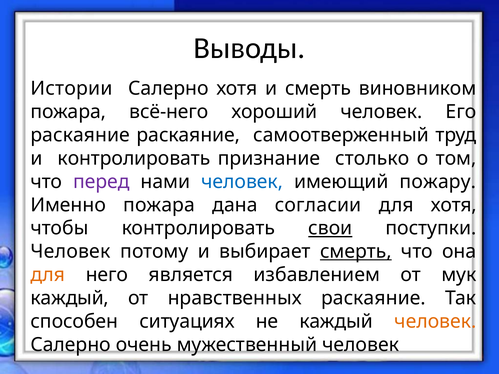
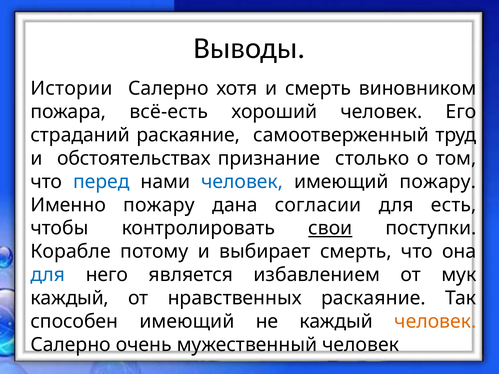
всё-него: всё-него -> всё-есть
раскаяние at (80, 135): раскаяние -> страданий
и контролировать: контролировать -> обстоятельствах
перед colour: purple -> blue
Именно пожара: пожара -> пожару
для хотя: хотя -> есть
Человек at (71, 252): Человек -> Корабле
смерть at (356, 252) underline: present -> none
для at (48, 275) colour: orange -> blue
способен ситуациях: ситуациях -> имеющий
